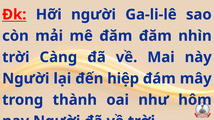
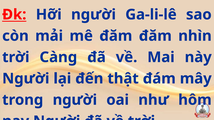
hiệp: hiệp -> thật
trong thành: thành -> người
